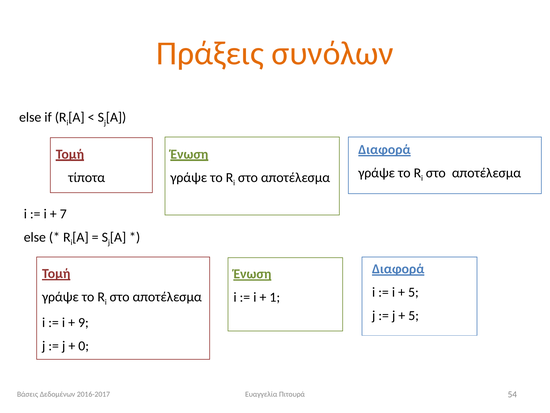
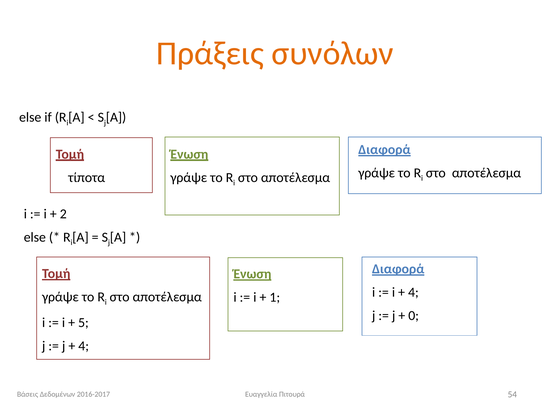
7: 7 -> 2
5 at (413, 292): 5 -> 4
5 at (414, 315): 5 -> 0
9: 9 -> 5
0 at (84, 346): 0 -> 4
